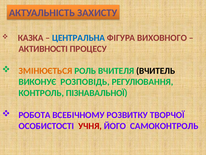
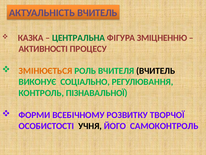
АКТУАЛЬНІСТЬ ЗАХИСТУ: ЗАХИСТУ -> ВЧИТЕЛЬ
ЦЕНТРАЛЬНА colour: blue -> green
ВИХОВНОГО: ВИХОВНОГО -> ЗМІЦНЕННЮ
РОЗПОВІДЬ: РОЗПОВІДЬ -> СОЦІАЛЬНО
РОБОТА: РОБОТА -> ФОРМИ
УЧНЯ colour: red -> black
